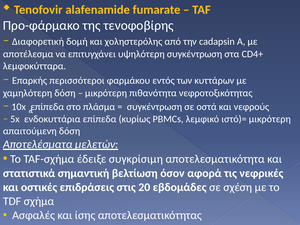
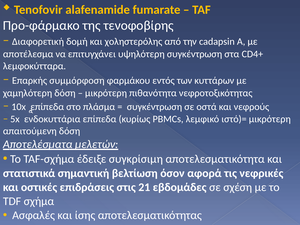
περισσότεροι: περισσότεροι -> συμμόρφοση
20: 20 -> 21
